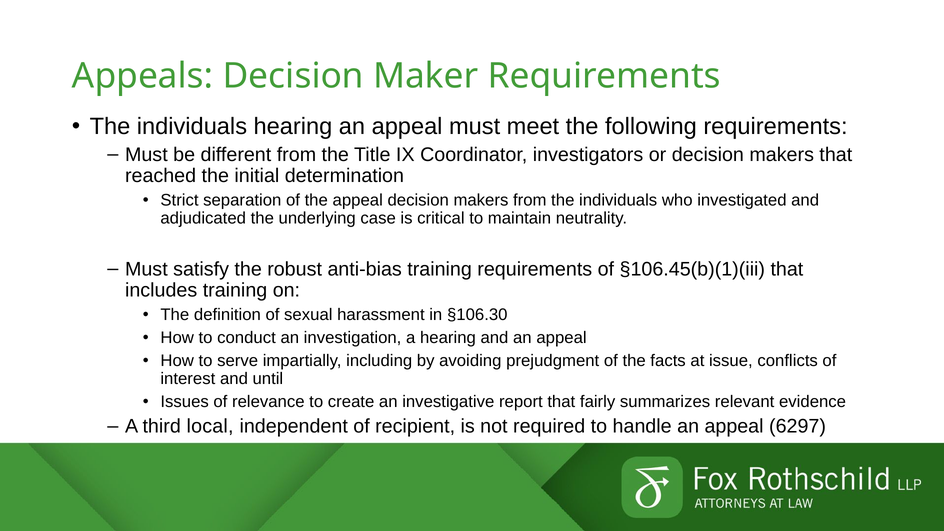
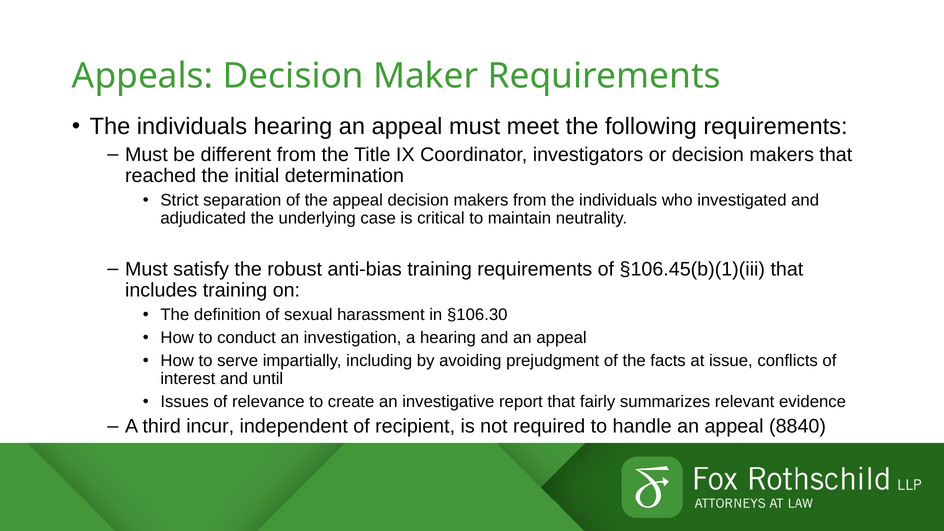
local: local -> incur
6297: 6297 -> 8840
